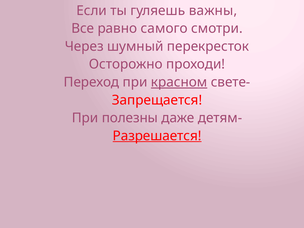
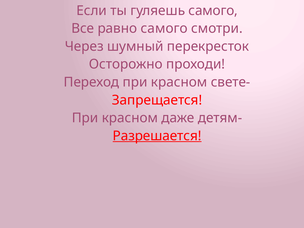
гуляешь важны: важны -> самого
красном at (179, 82) underline: present -> none
полезны at (130, 118): полезны -> красном
